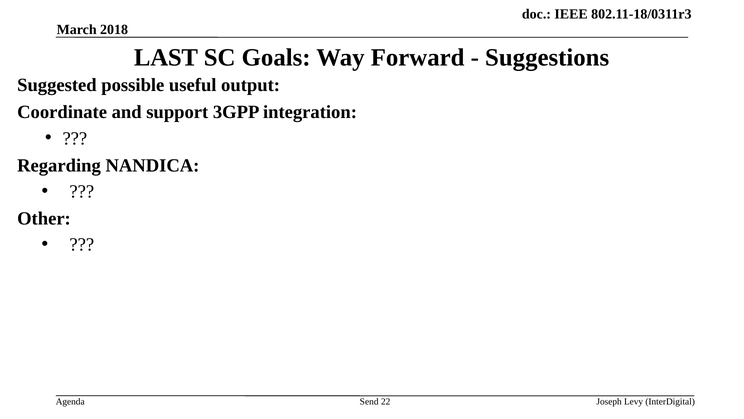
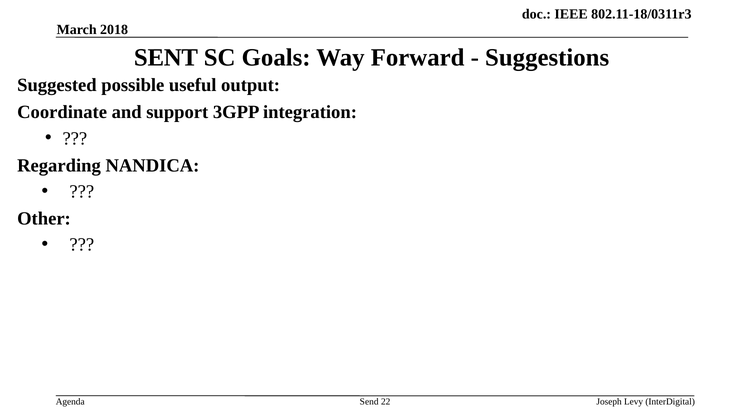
LAST: LAST -> SENT
